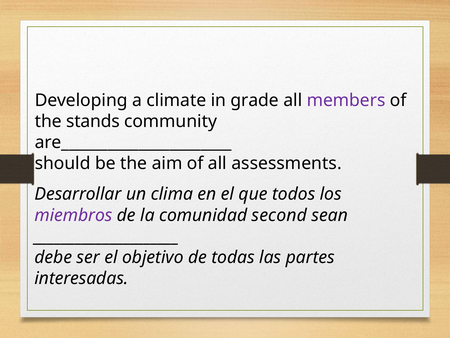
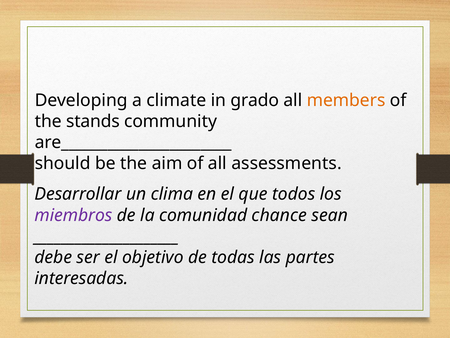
grade: grade -> grado
members colour: purple -> orange
second: second -> chance
